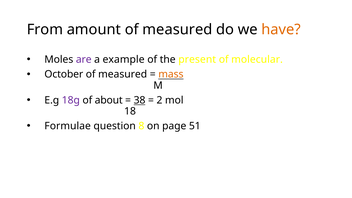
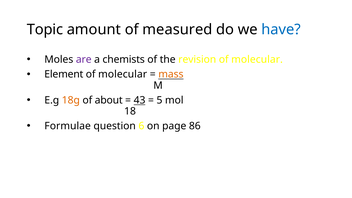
From: From -> Topic
have colour: orange -> blue
example: example -> chemists
present: present -> revision
October: October -> Element
measured at (123, 74): measured -> molecular
18g colour: purple -> orange
38: 38 -> 43
2: 2 -> 5
8: 8 -> 6
51: 51 -> 86
